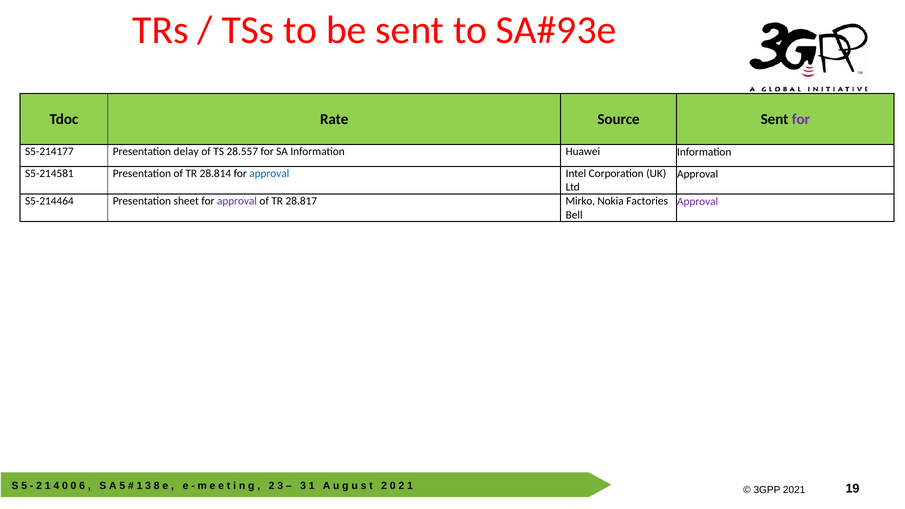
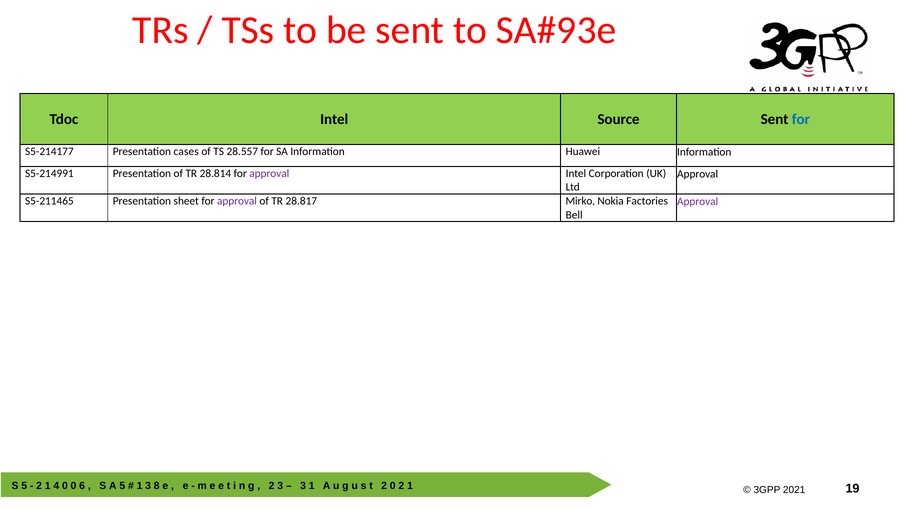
Tdoc Rate: Rate -> Intel
for at (801, 119) colour: purple -> blue
delay: delay -> cases
S5-214581: S5-214581 -> S5-214991
approval at (269, 173) colour: blue -> purple
S5-214464: S5-214464 -> S5-211465
